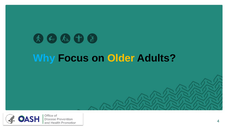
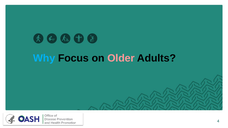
Older colour: yellow -> pink
